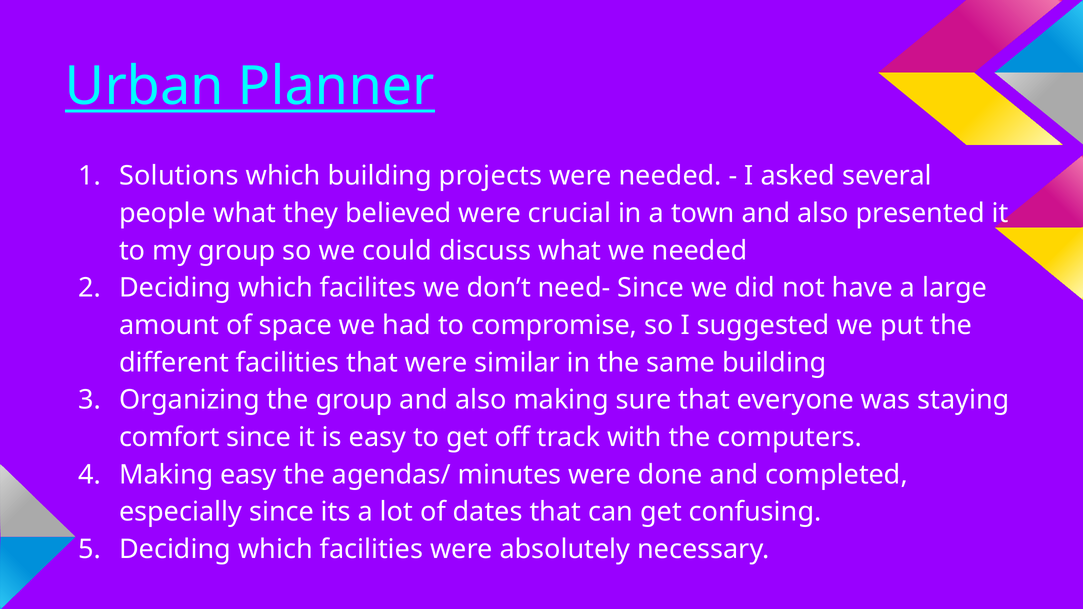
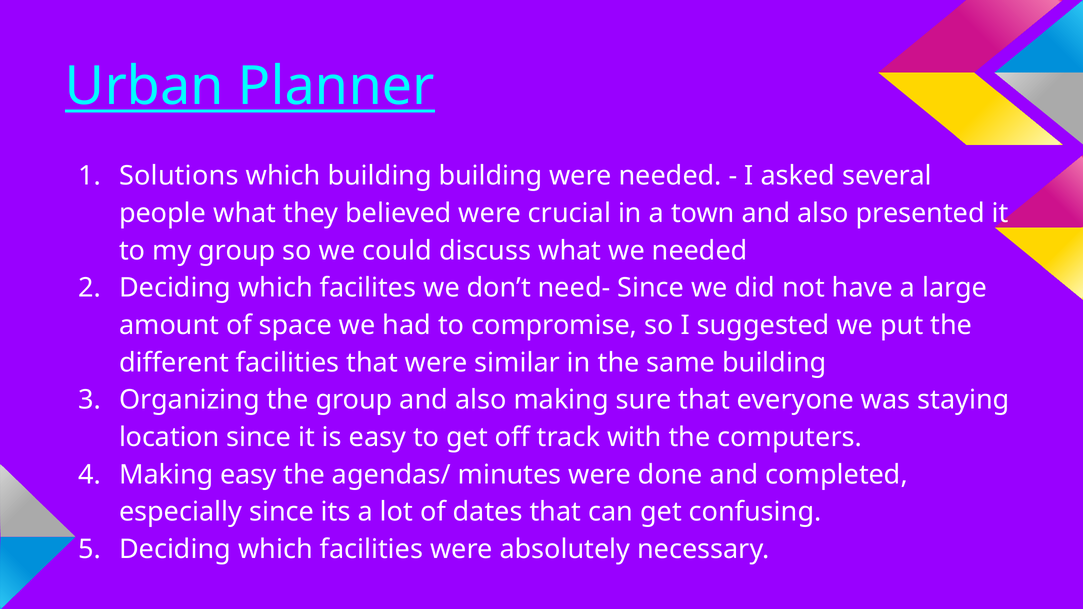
building projects: projects -> building
comfort: comfort -> location
